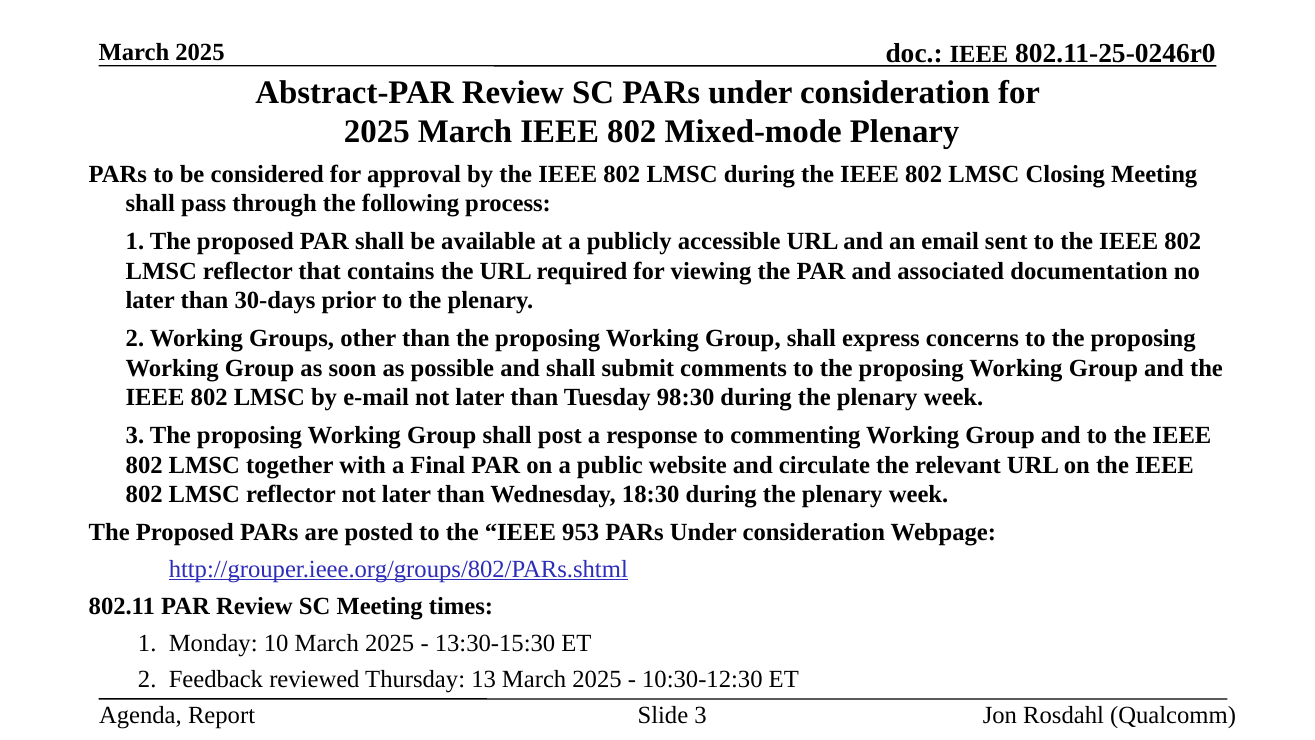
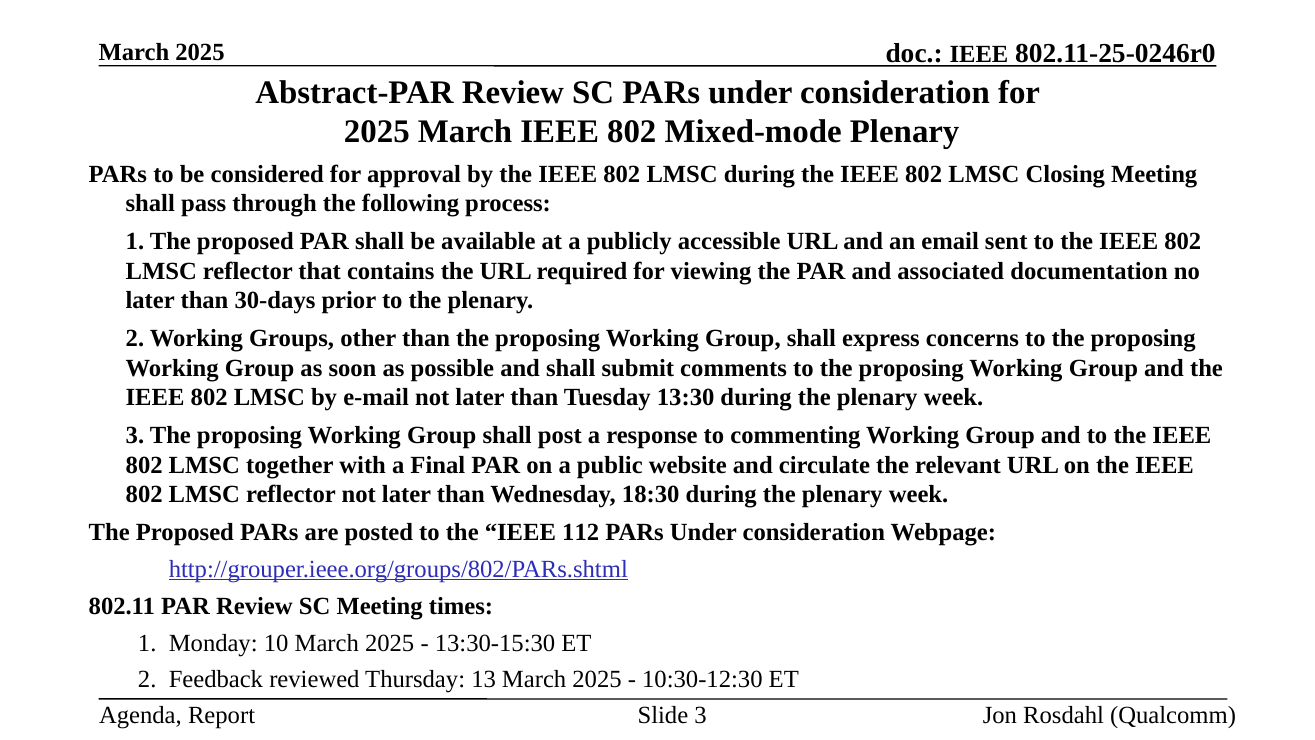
98:30: 98:30 -> 13:30
953: 953 -> 112
